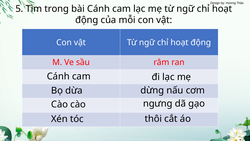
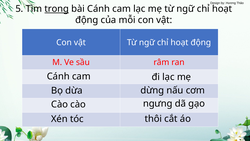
trong underline: none -> present
